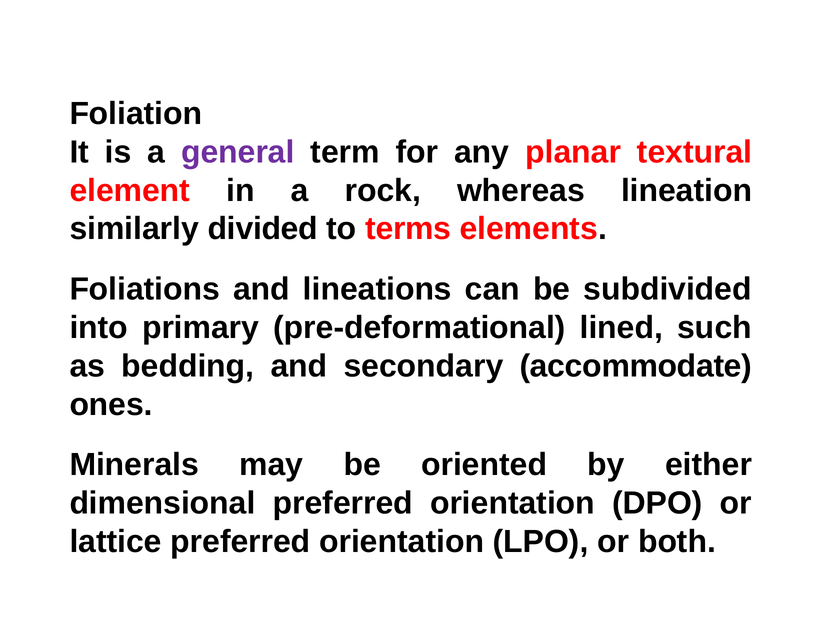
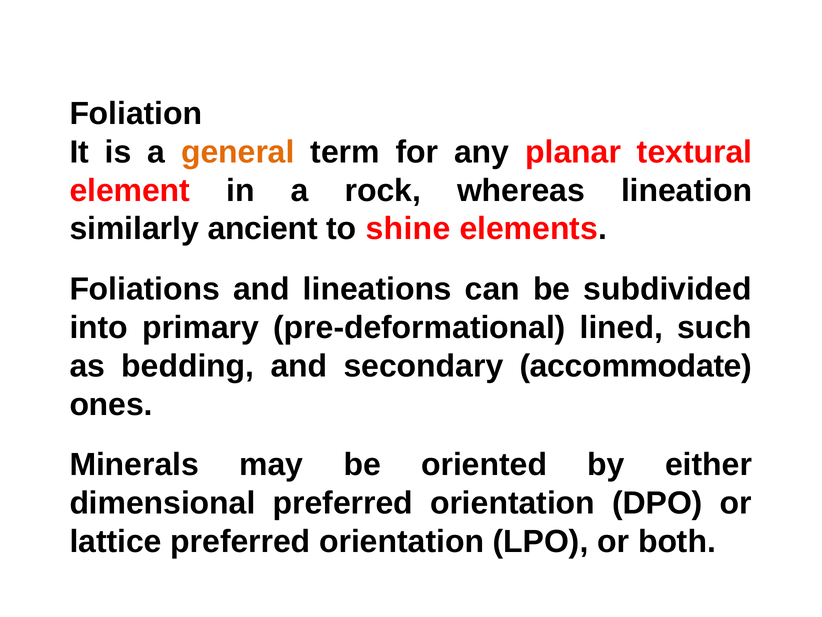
general colour: purple -> orange
divided: divided -> ancient
terms: terms -> shine
